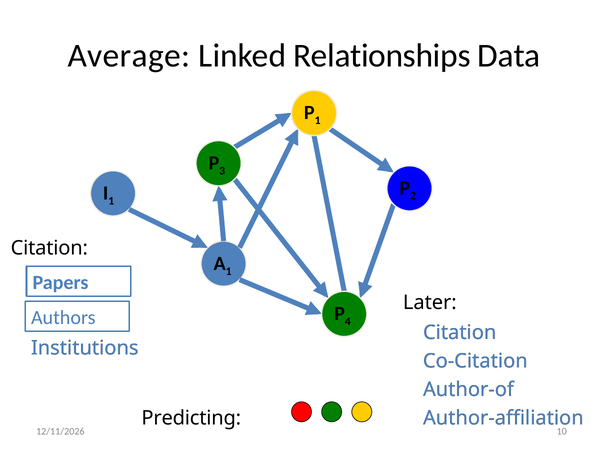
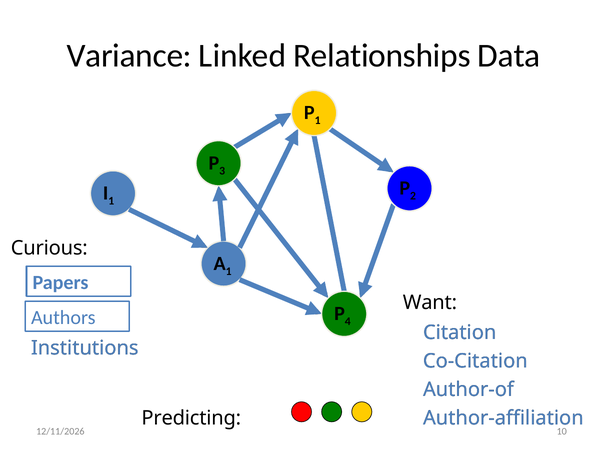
Average: Average -> Variance
Citation at (49, 248): Citation -> Curious
Later: Later -> Want
